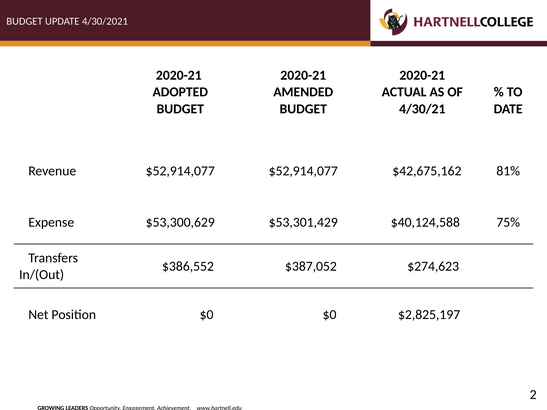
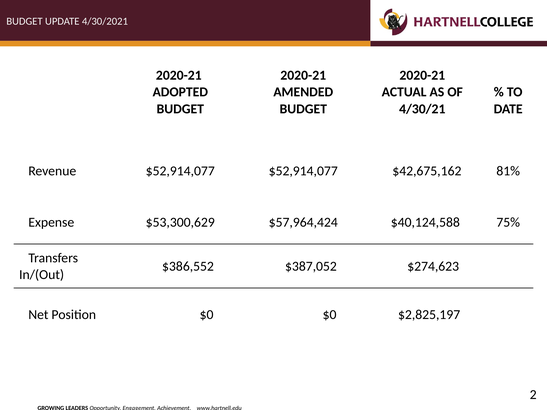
$53,301,429: $53,301,429 -> $57,964,424
